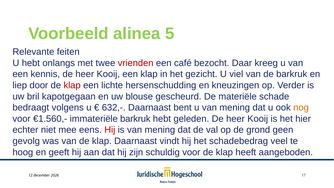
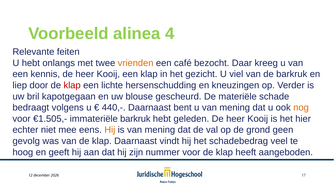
5: 5 -> 4
vrienden colour: red -> orange
632,-: 632,- -> 440,-
€1.560,-: €1.560,- -> €1.505,-
Hij at (110, 130) colour: red -> orange
schuldig: schuldig -> nummer
